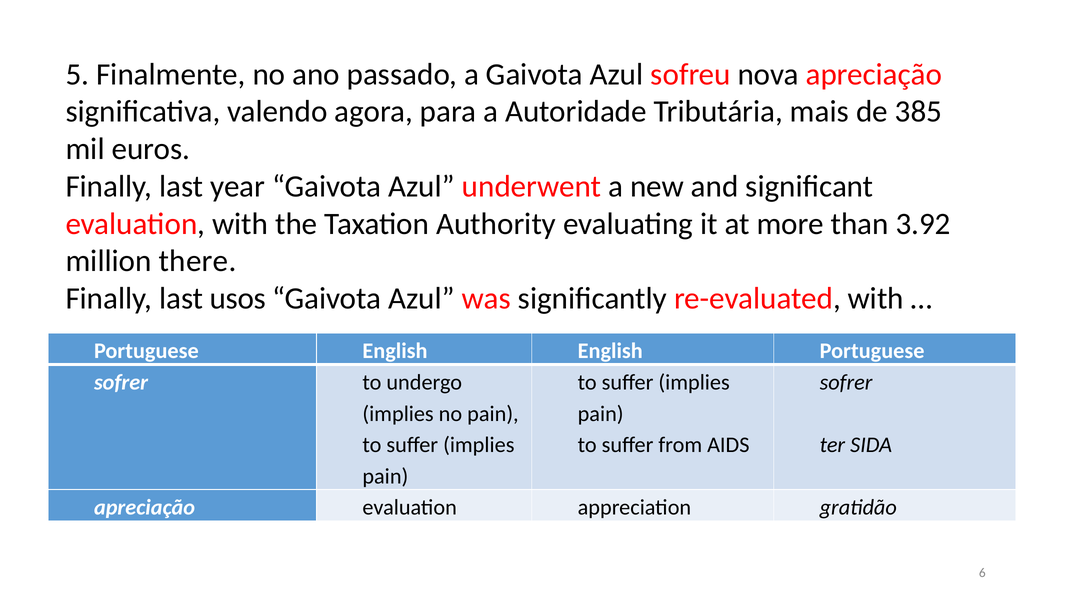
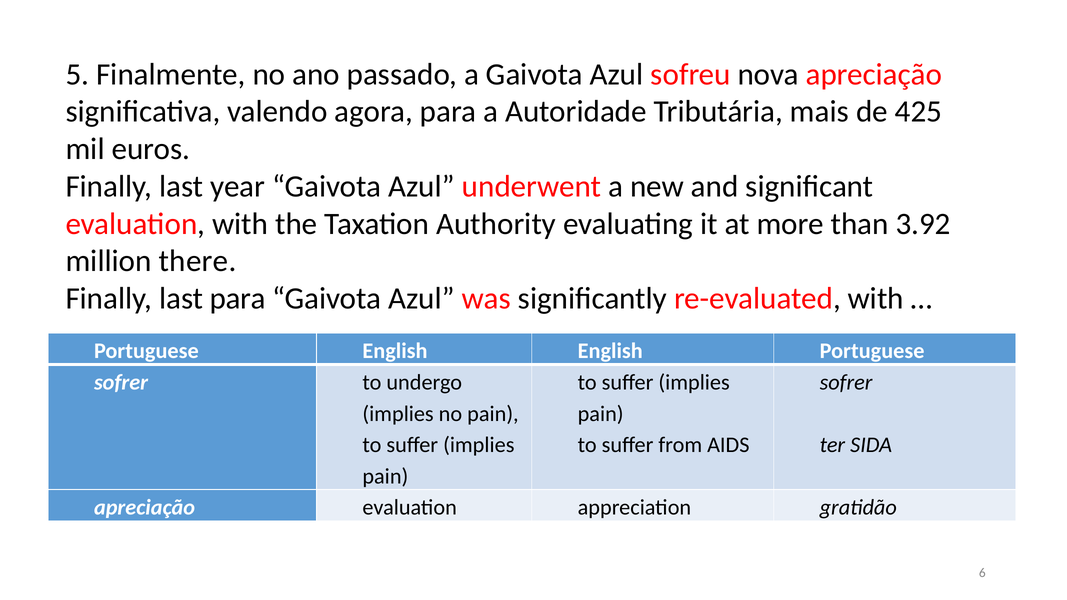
385: 385 -> 425
last usos: usos -> para
